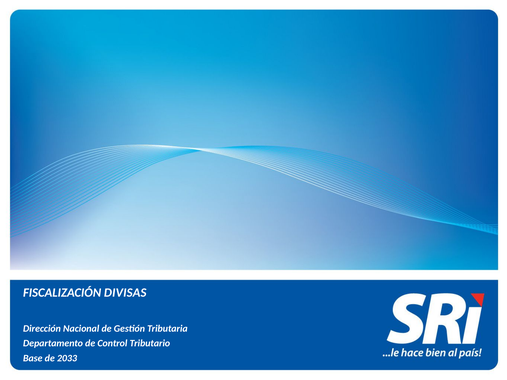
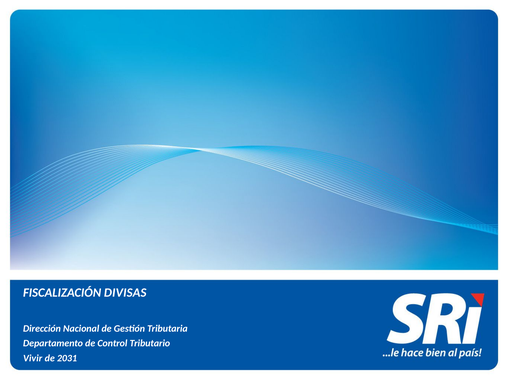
Base: Base -> Vivir
2033: 2033 -> 2031
